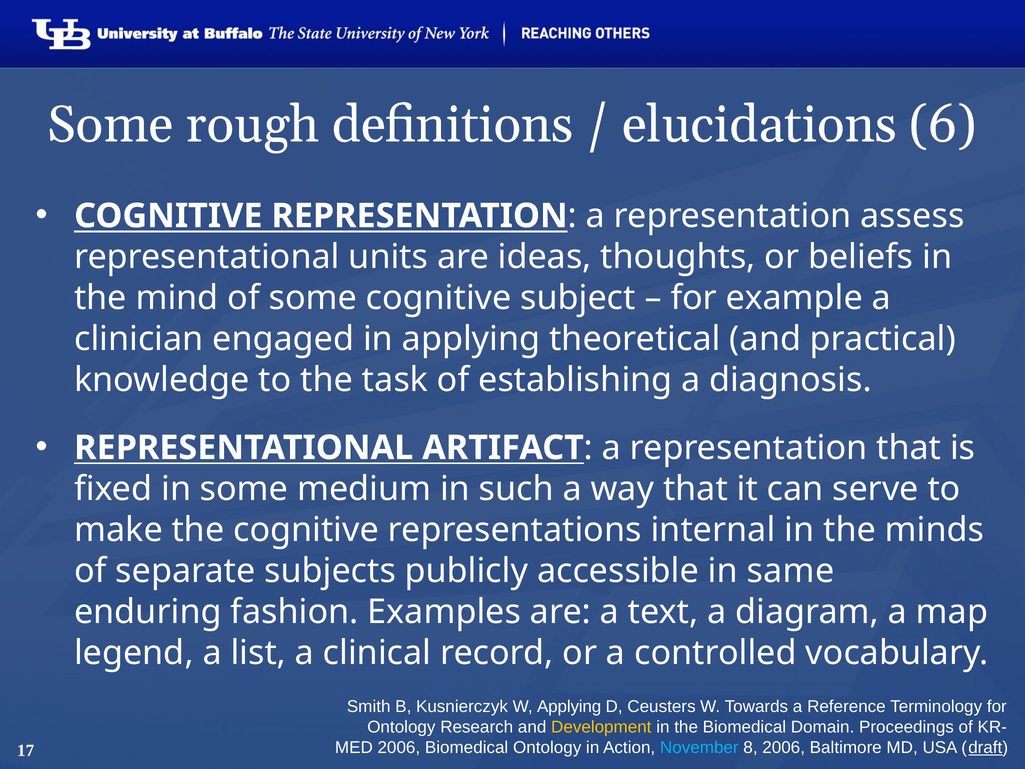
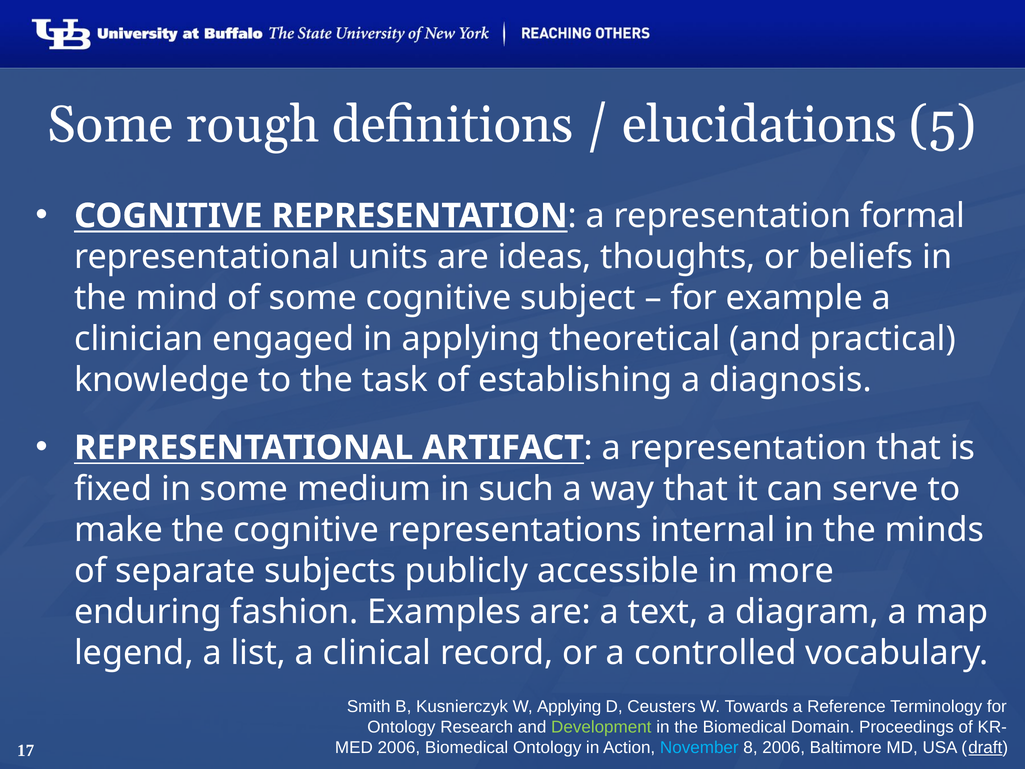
6: 6 -> 5
assess: assess -> formal
same: same -> more
Development colour: yellow -> light green
